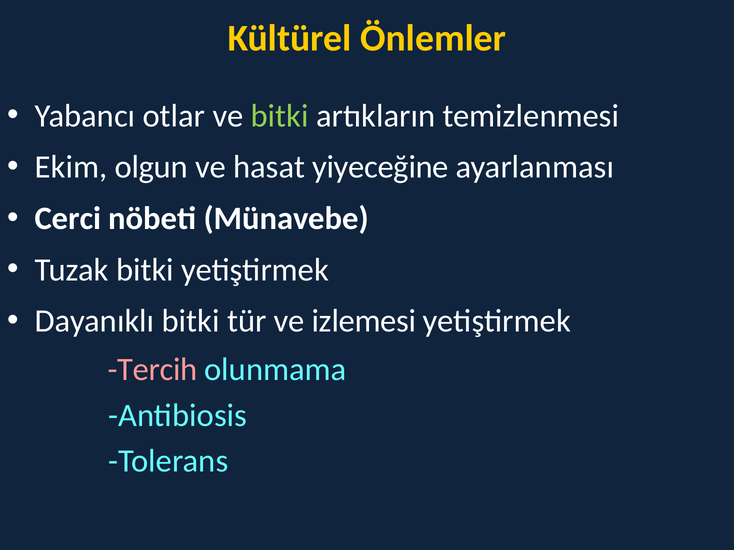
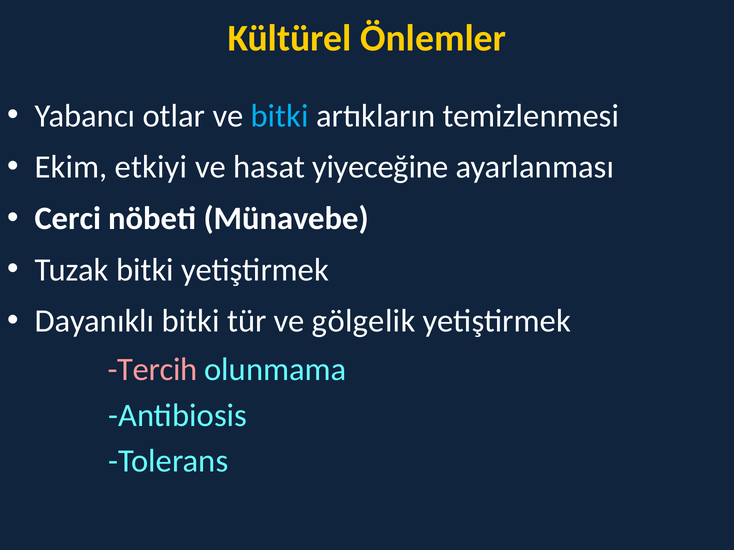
bitki at (280, 116) colour: light green -> light blue
olgun: olgun -> etkiyi
izlemesi: izlemesi -> gölgelik
